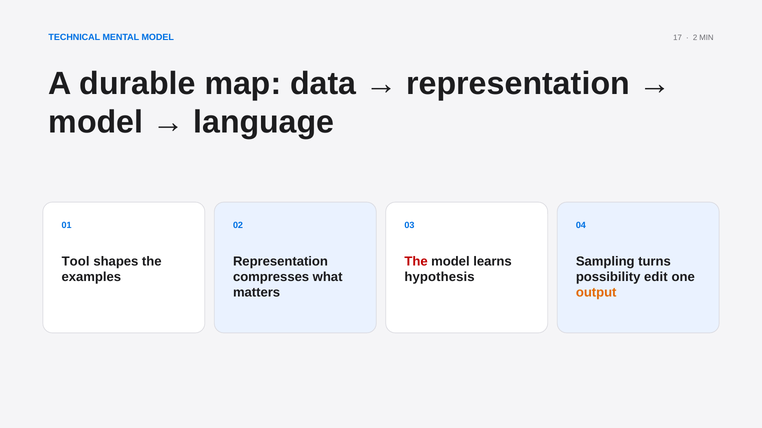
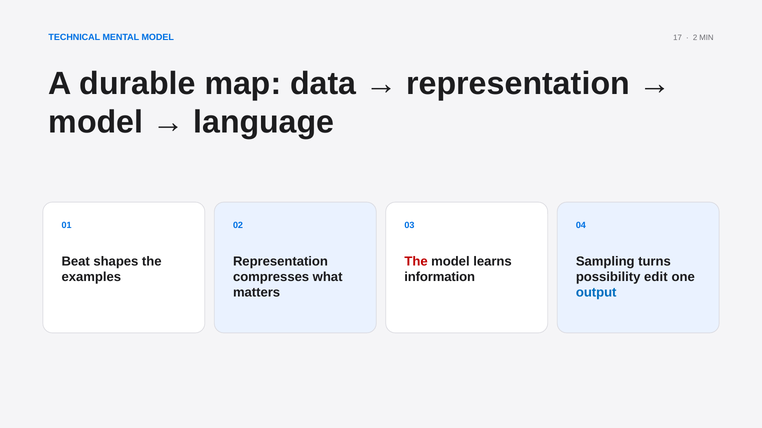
Tool: Tool -> Beat
hypothesis: hypothesis -> information
output colour: orange -> blue
